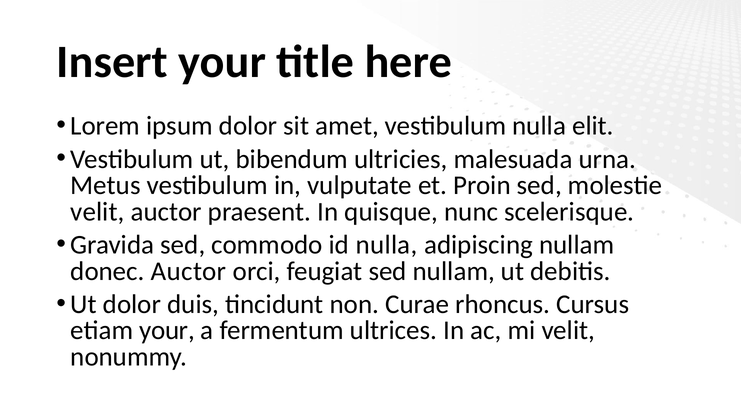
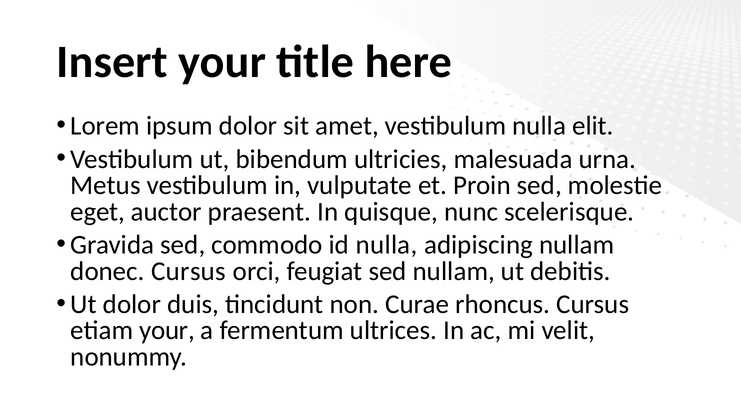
velit at (97, 212): velit -> eget
donec Auctor: Auctor -> Cursus
